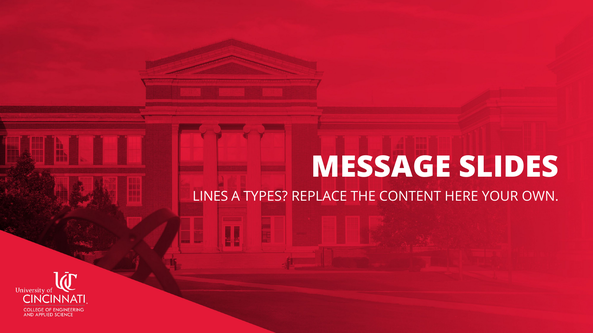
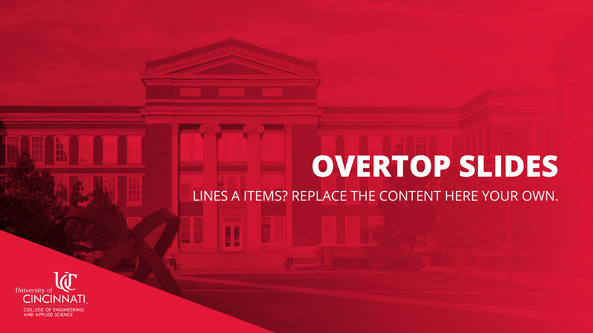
MESSAGE: MESSAGE -> OVERTOP
TYPES: TYPES -> ITEMS
